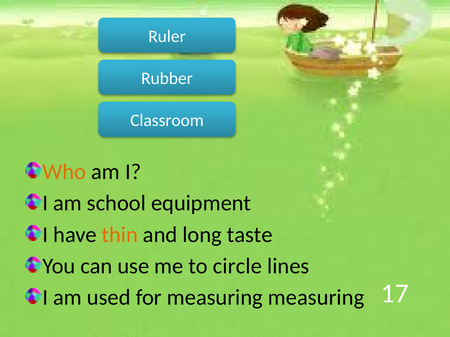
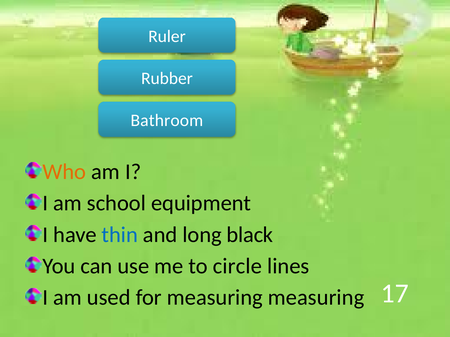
Classroom: Classroom -> Bathroom
thin colour: orange -> blue
taste: taste -> black
